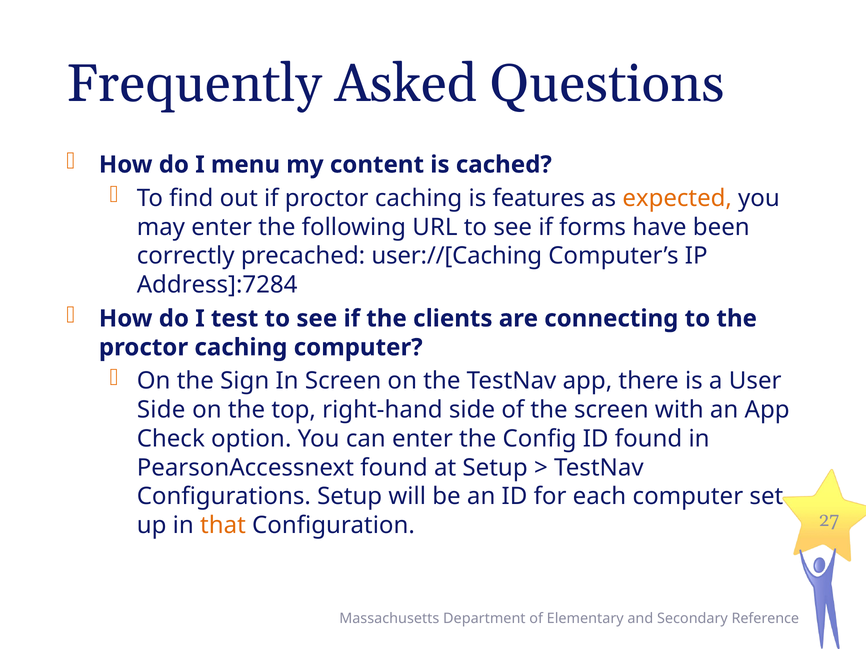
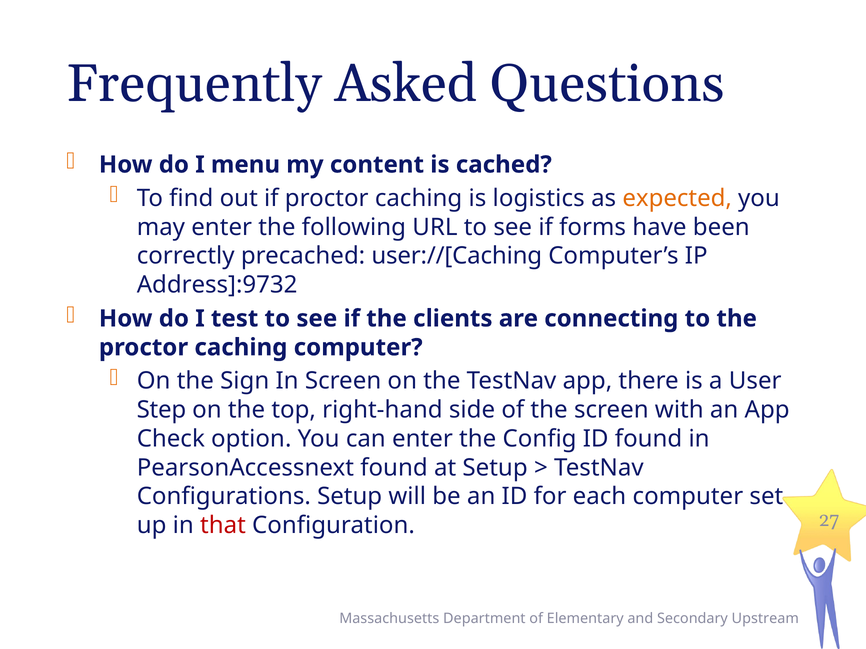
features: features -> logistics
Address]:7284: Address]:7284 -> Address]:9732
Side at (161, 410): Side -> Step
that colour: orange -> red
Reference: Reference -> Upstream
